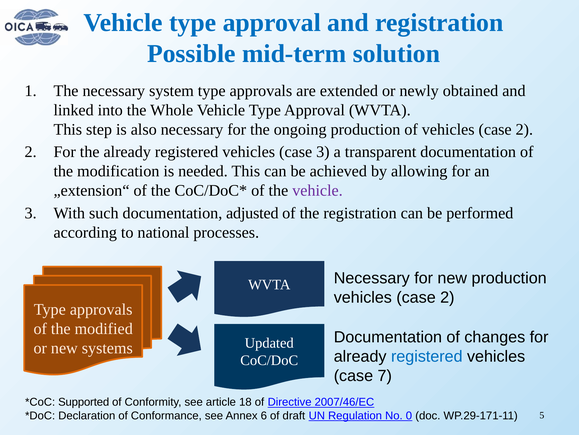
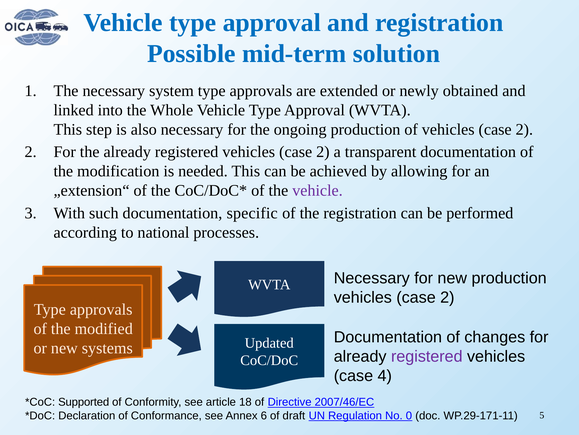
registered vehicles case 3: 3 -> 2
adjusted: adjusted -> specific
registered at (427, 356) colour: blue -> purple
7: 7 -> 4
